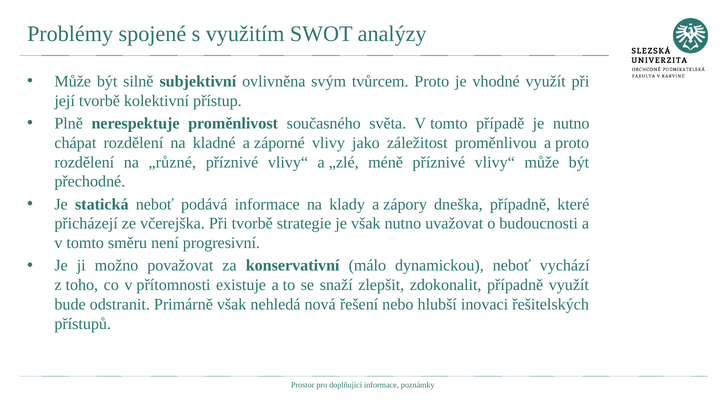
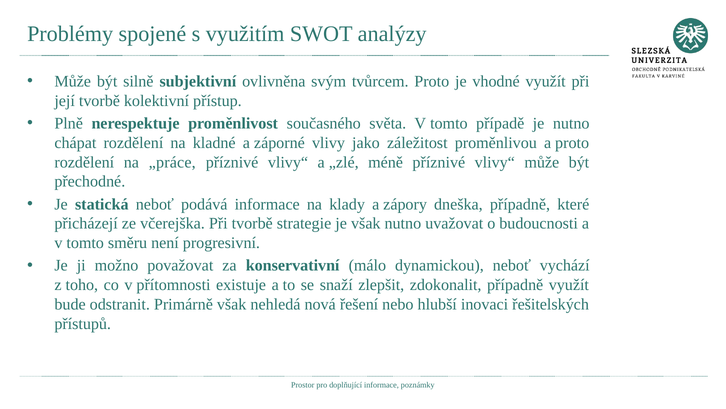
„různé: „různé -> „práce
